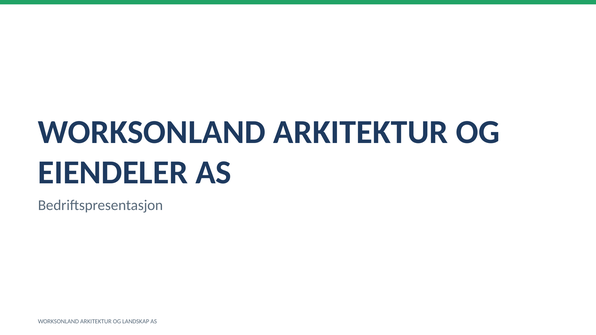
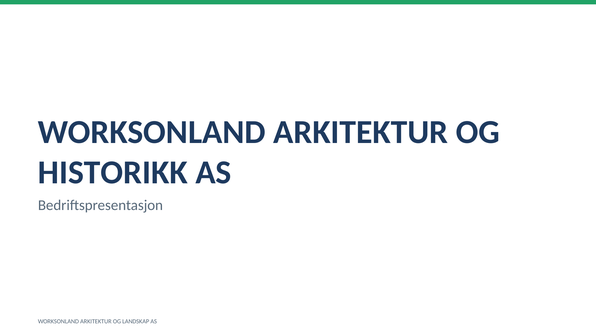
EIENDELER: EIENDELER -> HISTORIKK
